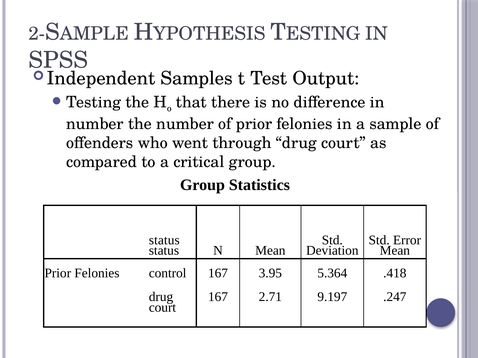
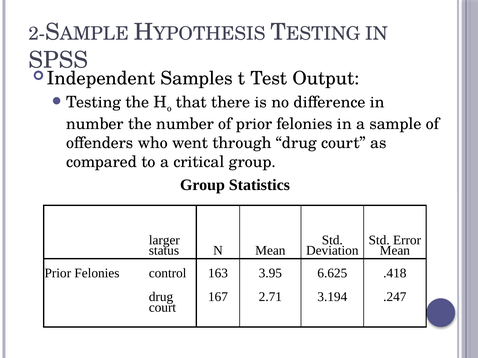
status at (164, 240): status -> larger
control 167: 167 -> 163
5.364: 5.364 -> 6.625
9.197: 9.197 -> 3.194
